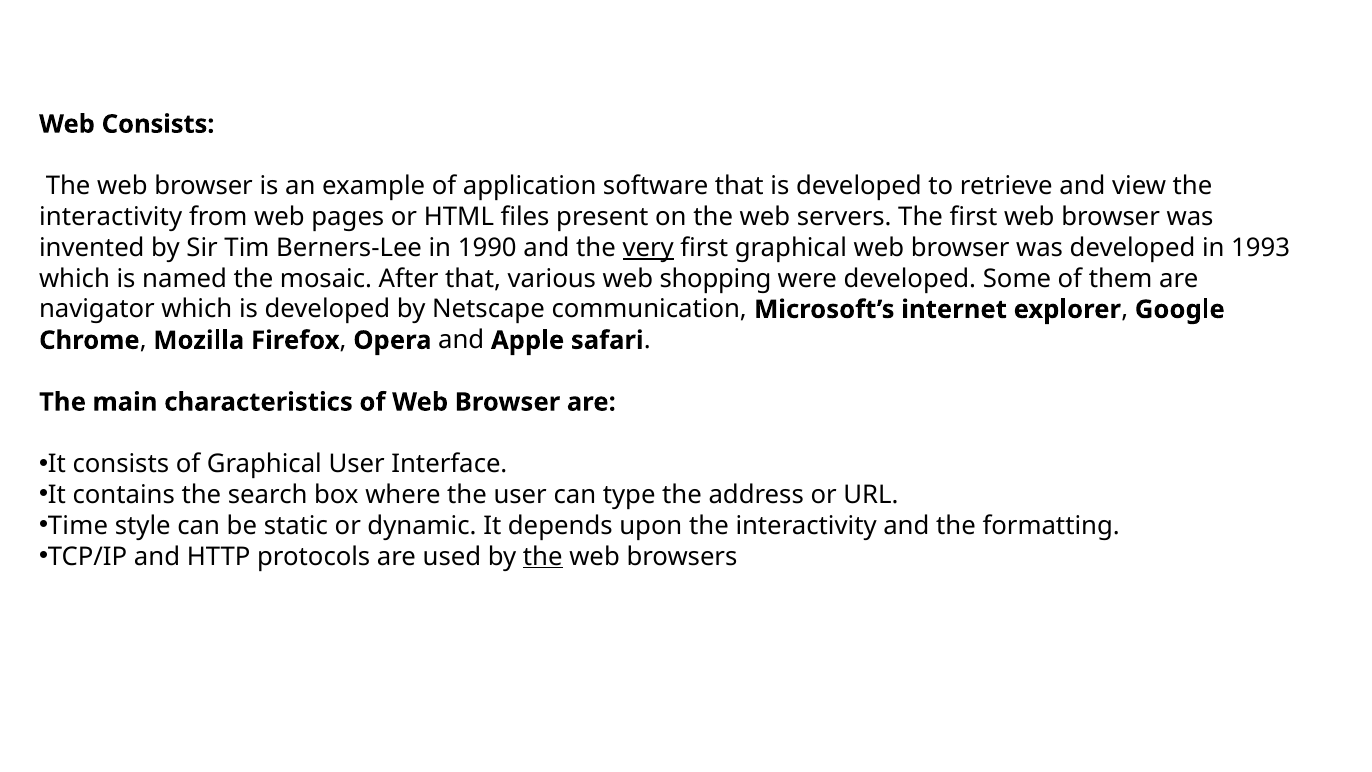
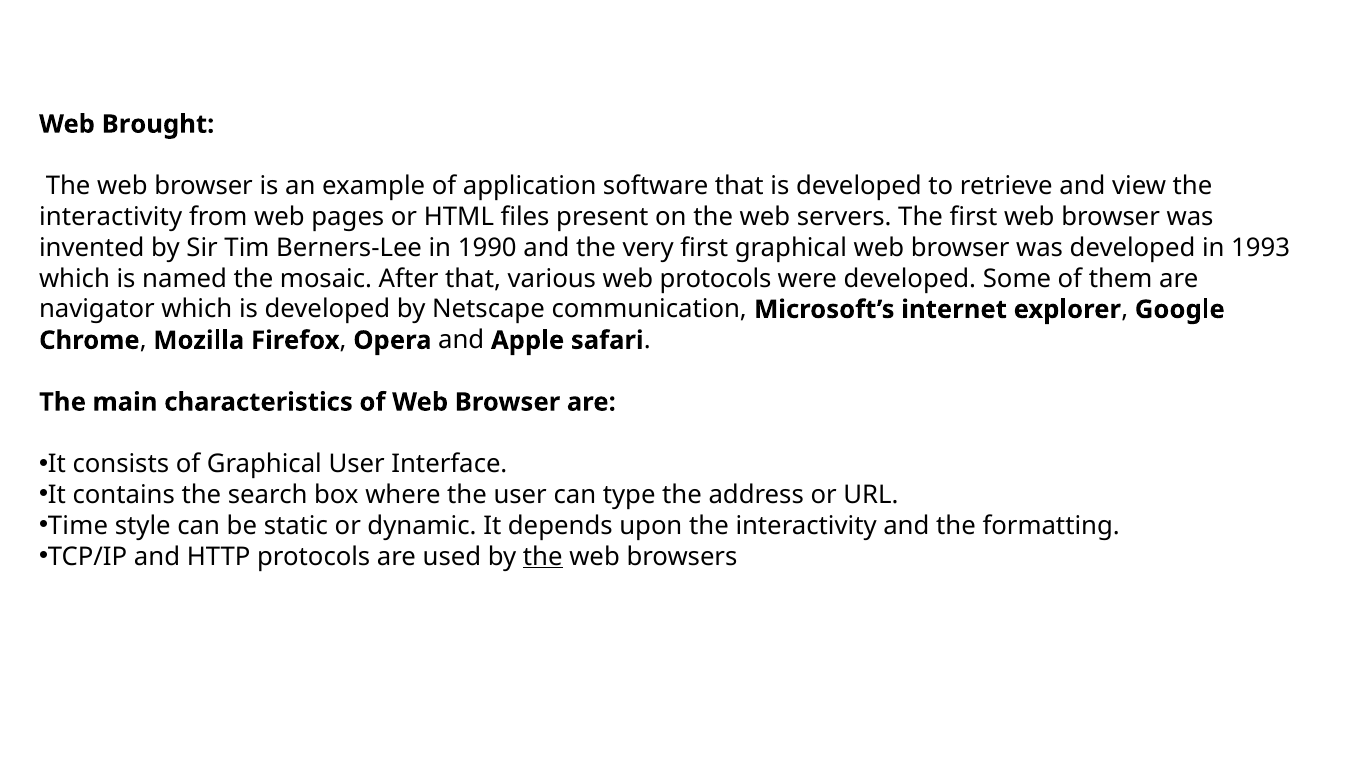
Web Consists: Consists -> Brought
very underline: present -> none
web shopping: shopping -> protocols
